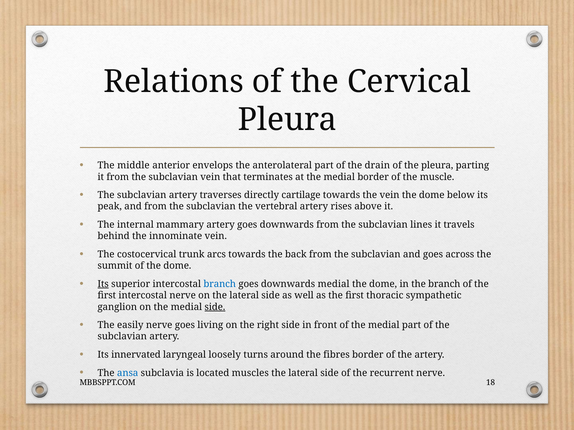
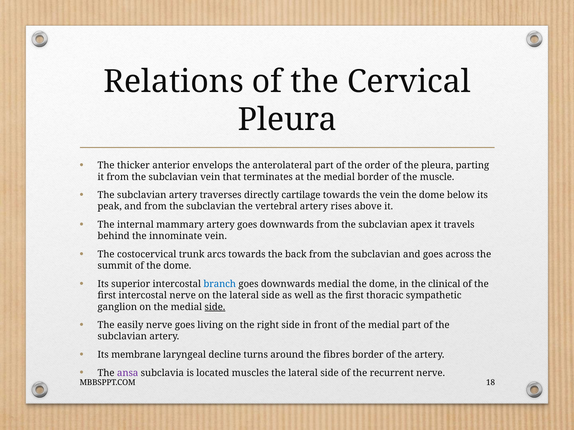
middle: middle -> thicker
drain: drain -> order
lines: lines -> apex
Its at (103, 284) underline: present -> none
the branch: branch -> clinical
innervated: innervated -> membrane
loosely: loosely -> decline
ansa colour: blue -> purple
